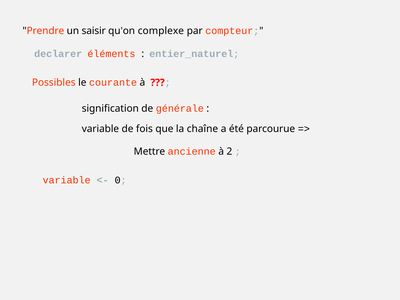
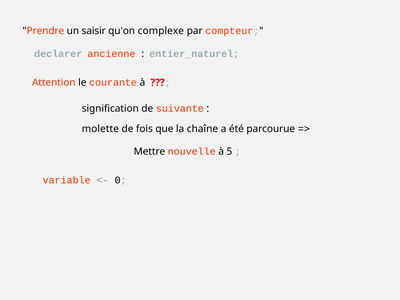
éléments: éléments -> ancienne
Possibles: Possibles -> Attention
générale: générale -> suivante
variable at (100, 129): variable -> molette
ancienne: ancienne -> nouvelle
2: 2 -> 5
